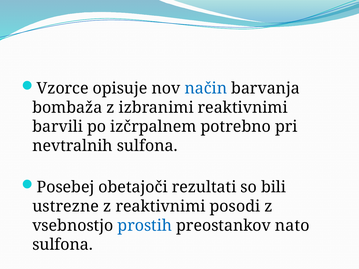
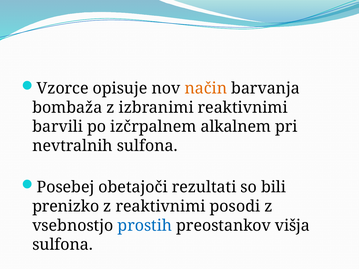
način colour: blue -> orange
potrebno: potrebno -> alkalnem
ustrezne: ustrezne -> prenizko
nato: nato -> višja
